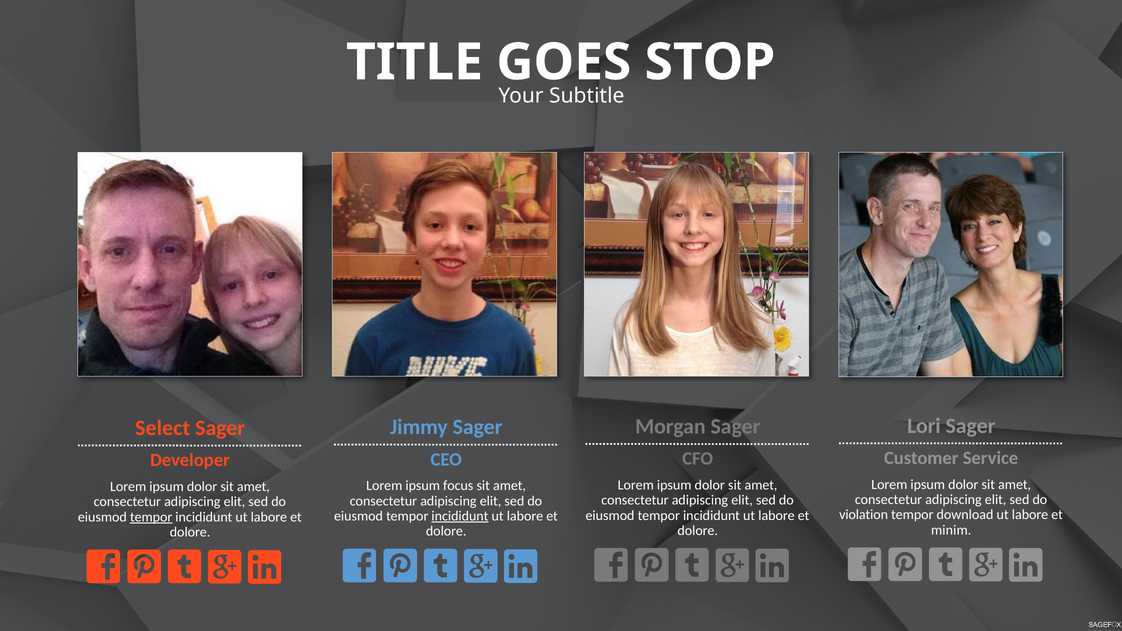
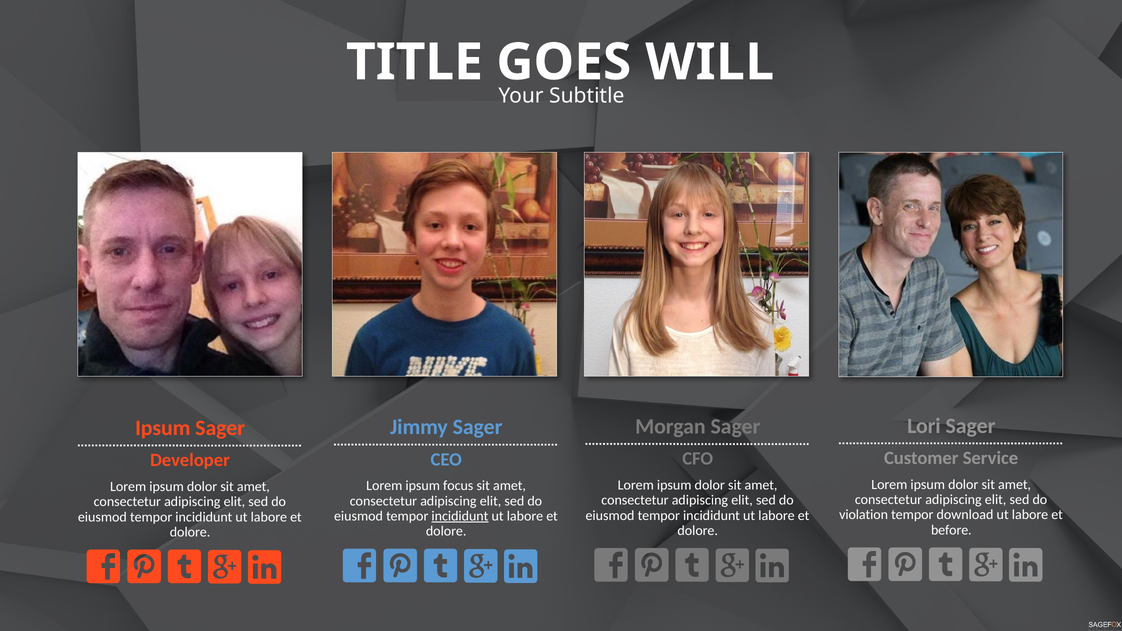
STOP: STOP -> WILL
Select at (163, 428): Select -> Ipsum
tempor at (151, 517) underline: present -> none
minim: minim -> before
